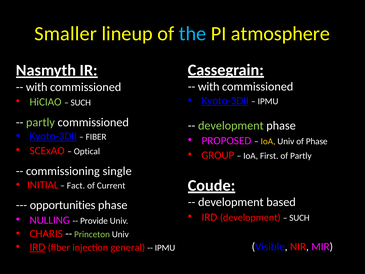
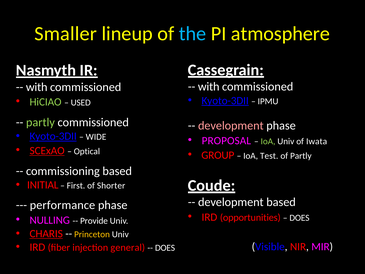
SUCH at (81, 103): SUCH -> USED
development at (231, 126) colour: light green -> pink
FIBER at (96, 137): FIBER -> WIDE
PROPOSED: PROPOSED -> PROPOSAL
IoA at (268, 141) colour: yellow -> light green
of Phase: Phase -> Iwata
SCExAO underline: none -> present
First: First -> Test
commissioning single: single -> based
Fact: Fact -> First
Current: Current -> Shorter
opportunities: opportunities -> performance
IRD development: development -> opportunities
SUCH at (299, 218): SUCH -> DOES
CHARIS underline: none -> present
Princeton colour: light green -> yellow
IRD at (37, 247) underline: present -> none
IPMU at (165, 248): IPMU -> DOES
